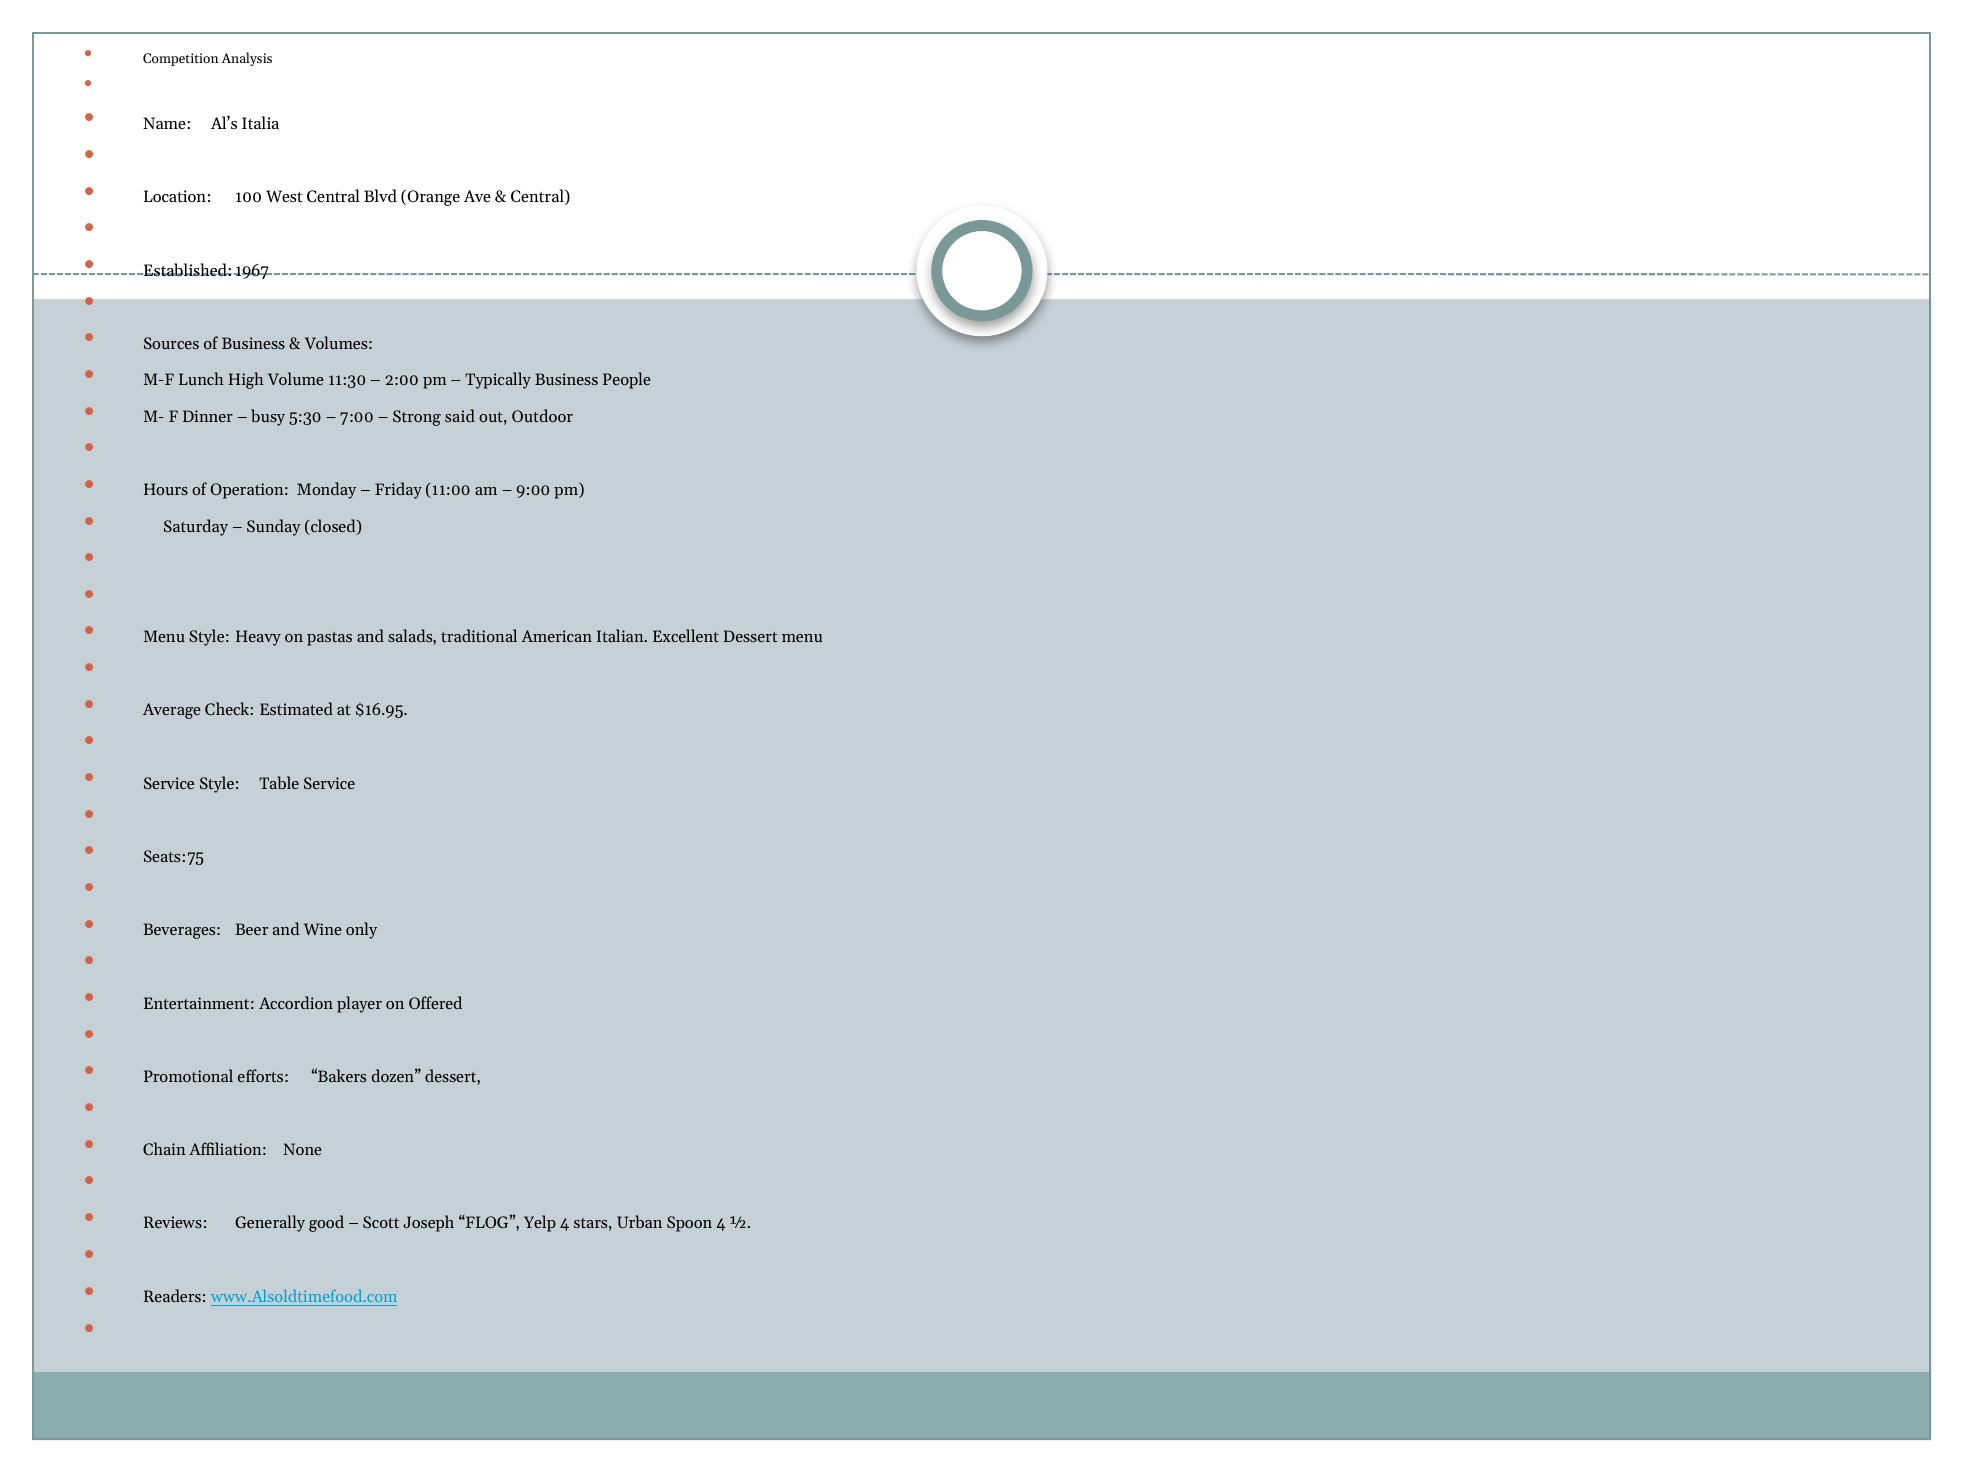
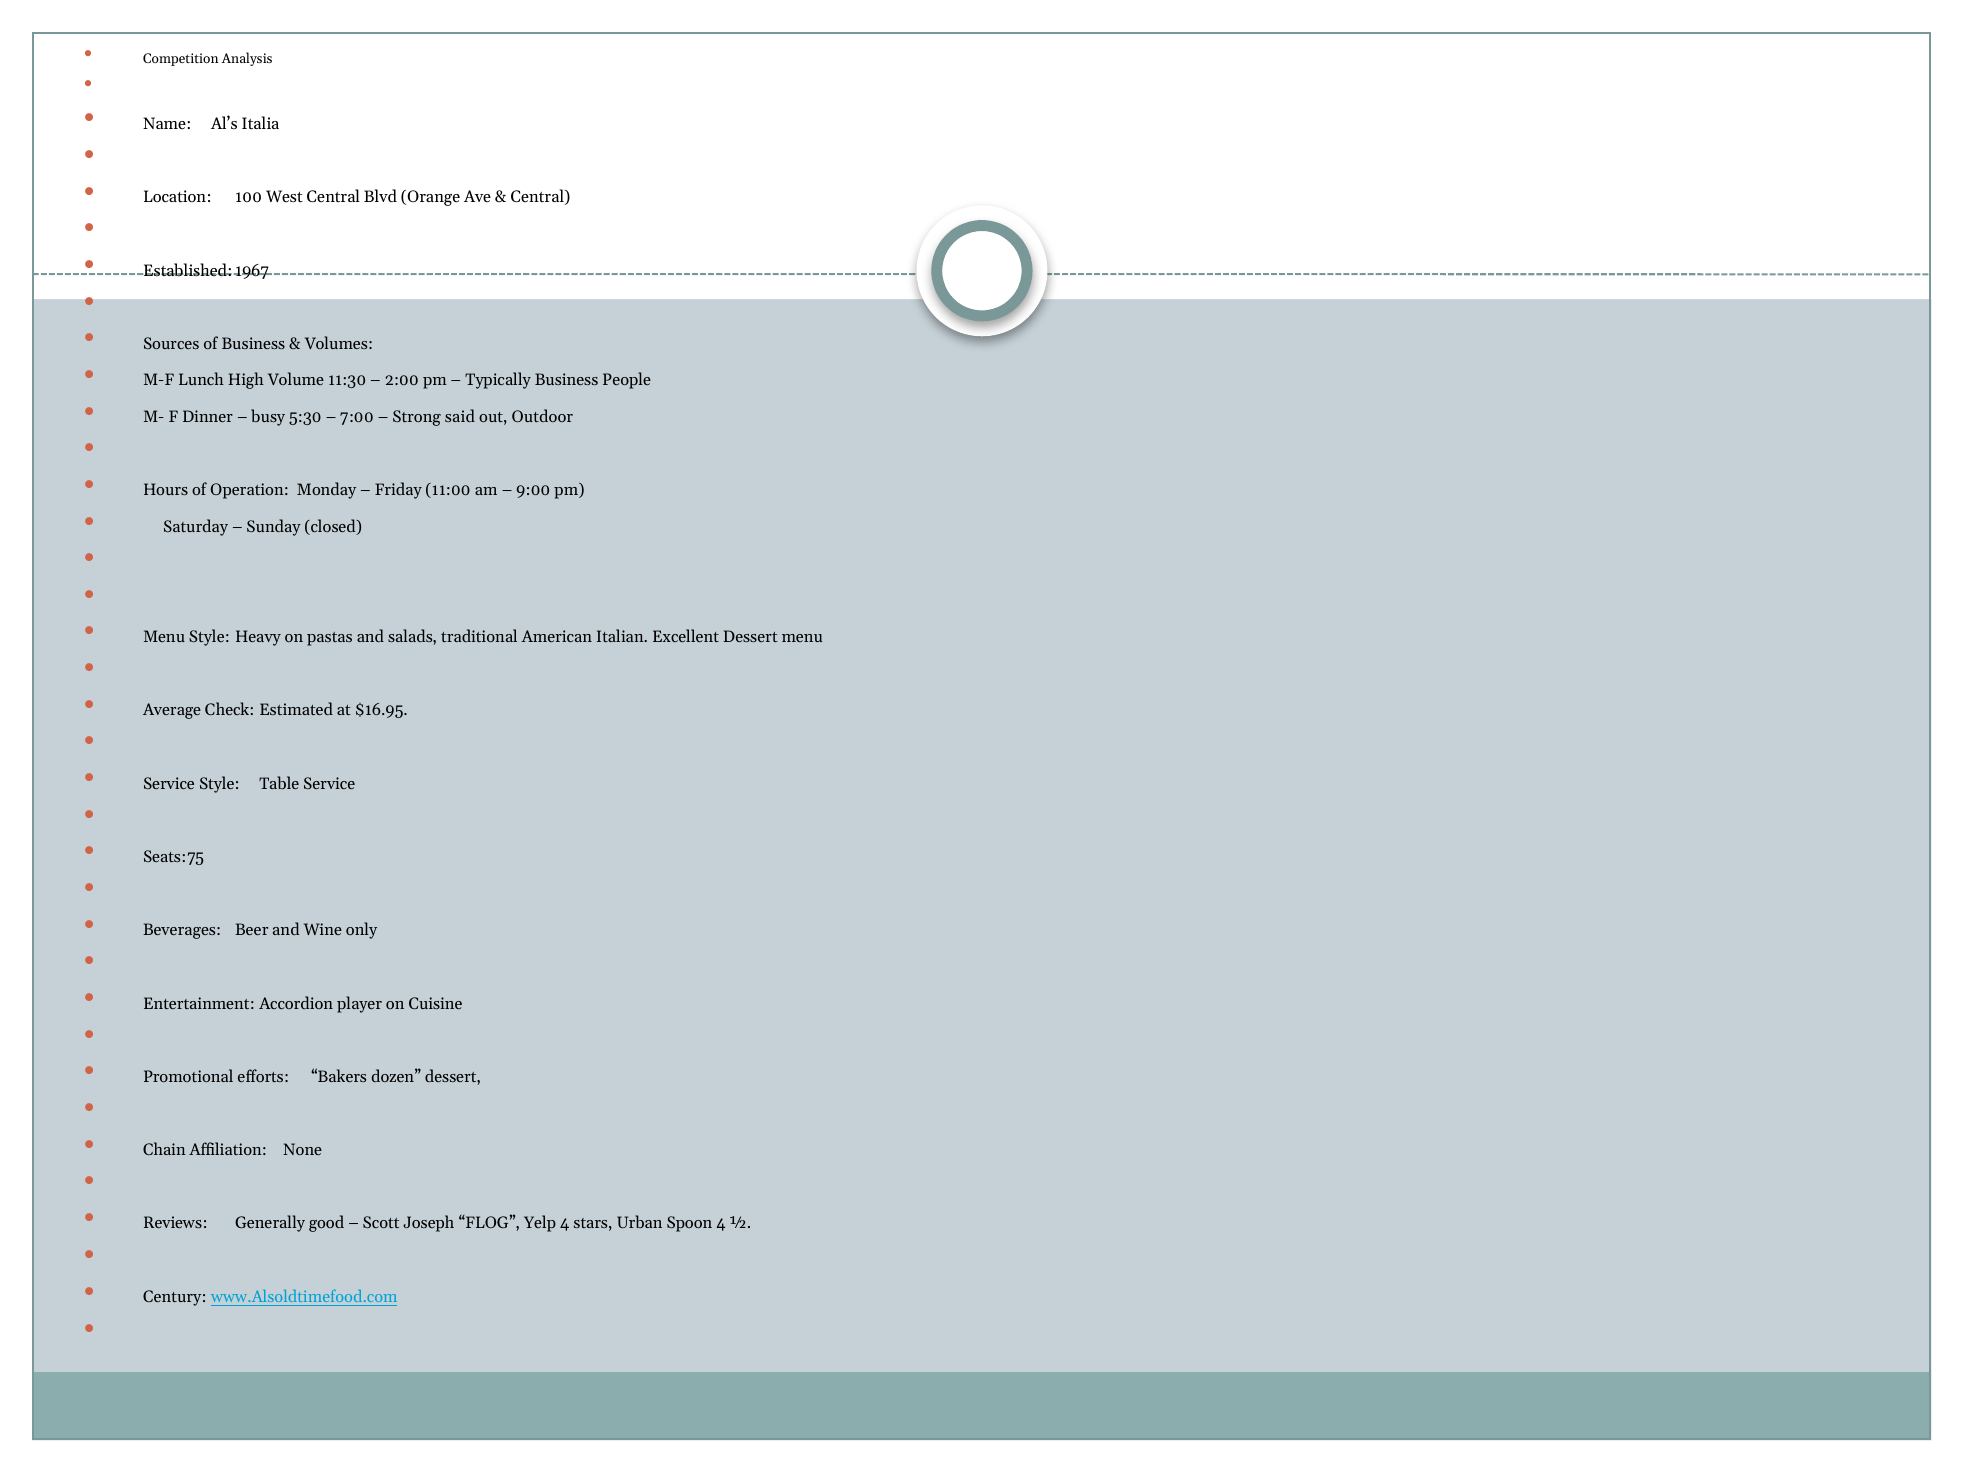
Offered: Offered -> Cuisine
Readers: Readers -> Century
